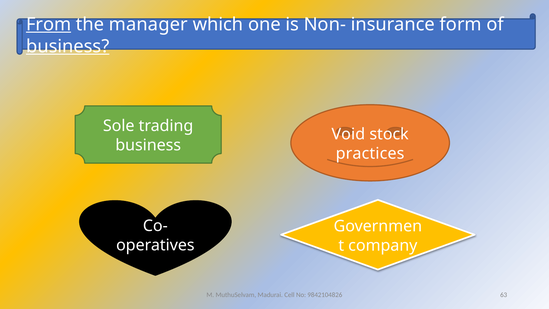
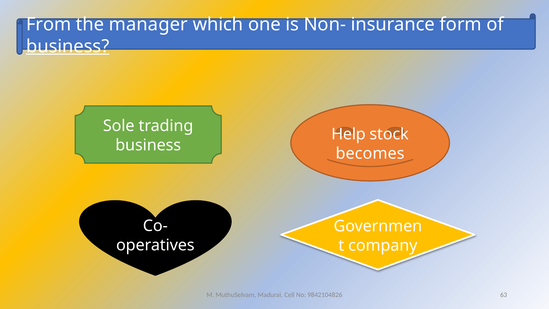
From underline: present -> none
Void: Void -> Help
practices: practices -> becomes
